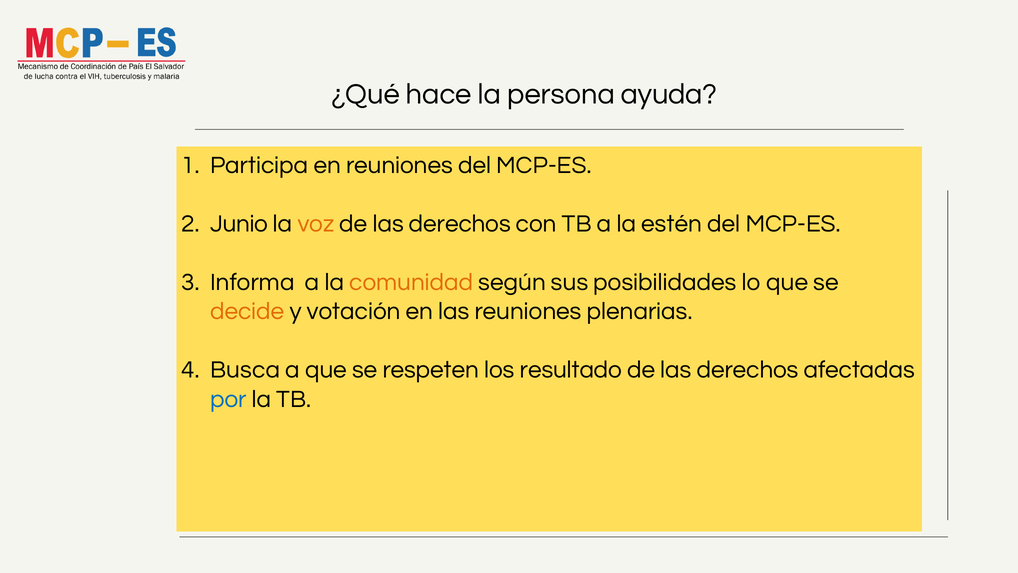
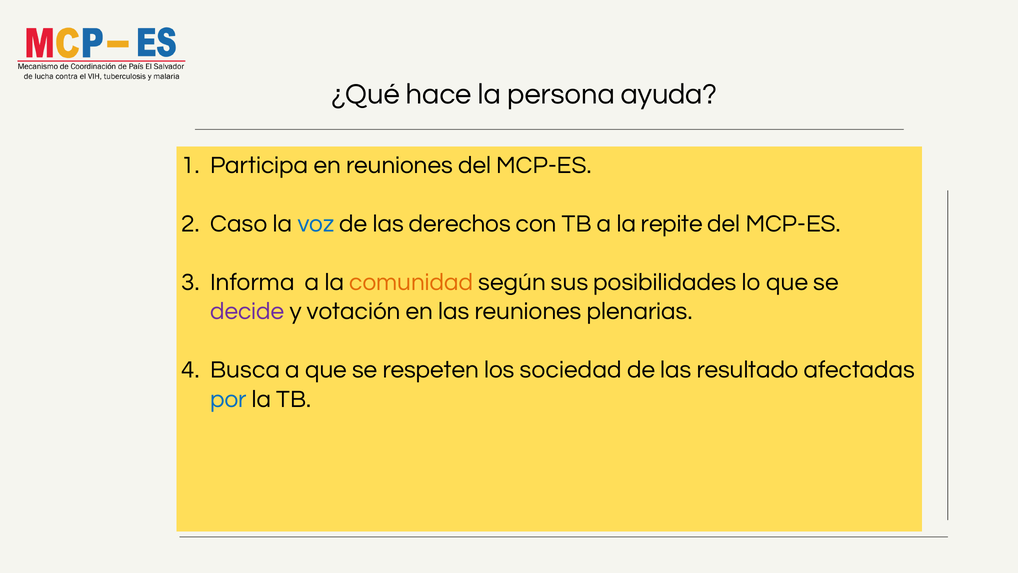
Junio: Junio -> Caso
voz colour: orange -> blue
estén: estén -> repite
decide colour: orange -> purple
resultado: resultado -> sociedad
derechos at (748, 370): derechos -> resultado
